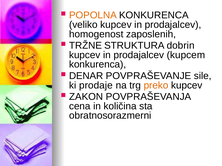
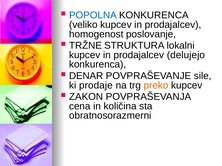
POPOLNA colour: orange -> blue
zaposlenih: zaposlenih -> poslovanje
dobrin: dobrin -> lokalni
kupcem: kupcem -> delujejo
